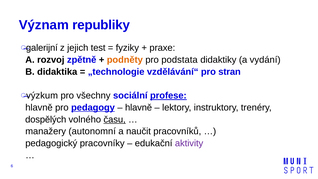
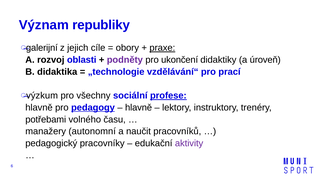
test: test -> cíle
fyziky: fyziky -> obory
praxe underline: none -> present
zpětně: zpětně -> oblasti
podněty colour: orange -> purple
podstata: podstata -> ukončení
vydání: vydání -> úroveň
stran: stran -> prací
dospělých: dospělých -> potřebami
času underline: present -> none
